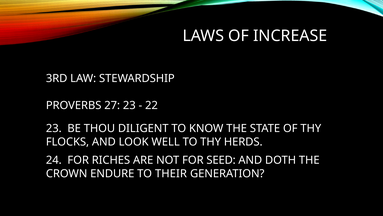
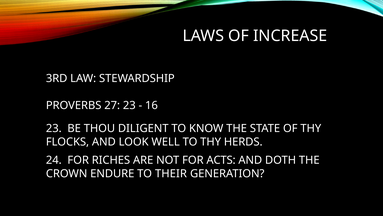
22: 22 -> 16
SEED: SEED -> ACTS
